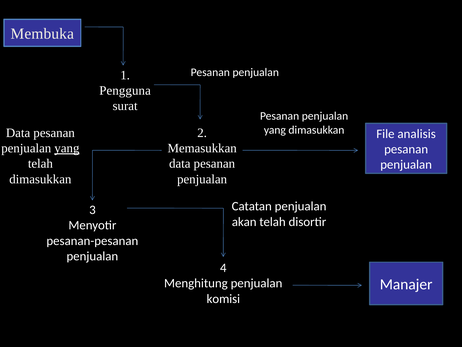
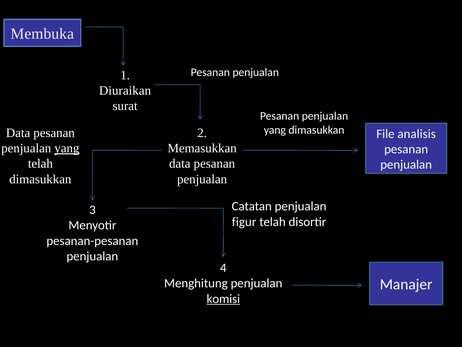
Pengguna: Pengguna -> Diuraikan
akan: akan -> figur
komisi underline: none -> present
